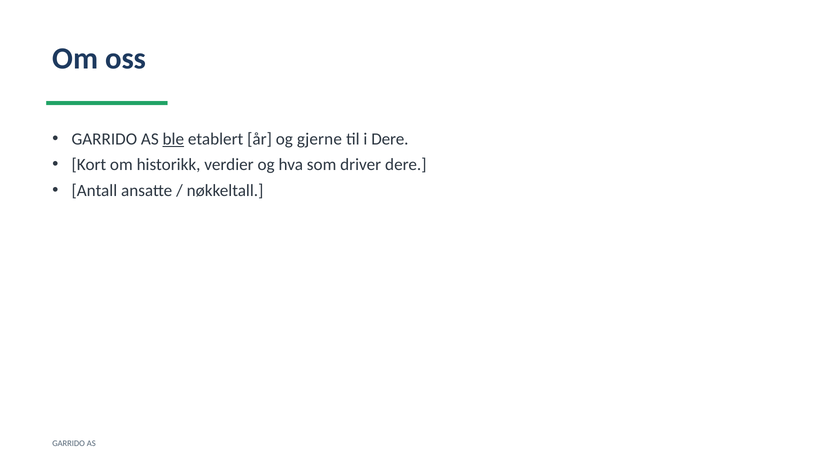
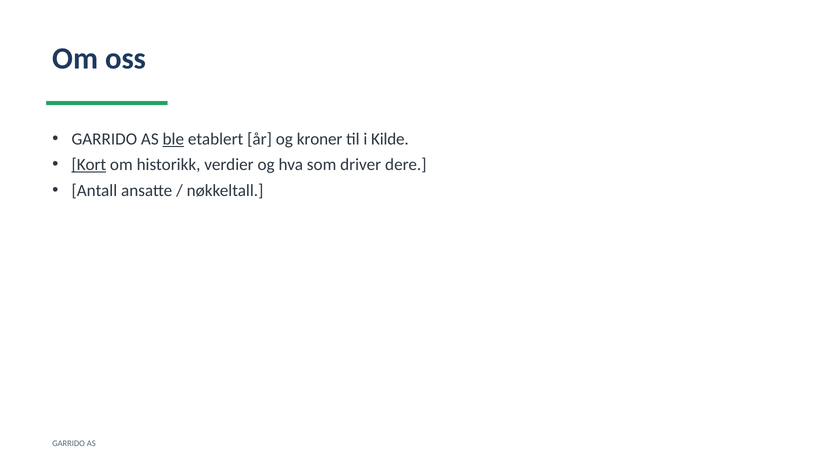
gjerne: gjerne -> kroner
i Dere: Dere -> Kilde
Kort underline: none -> present
